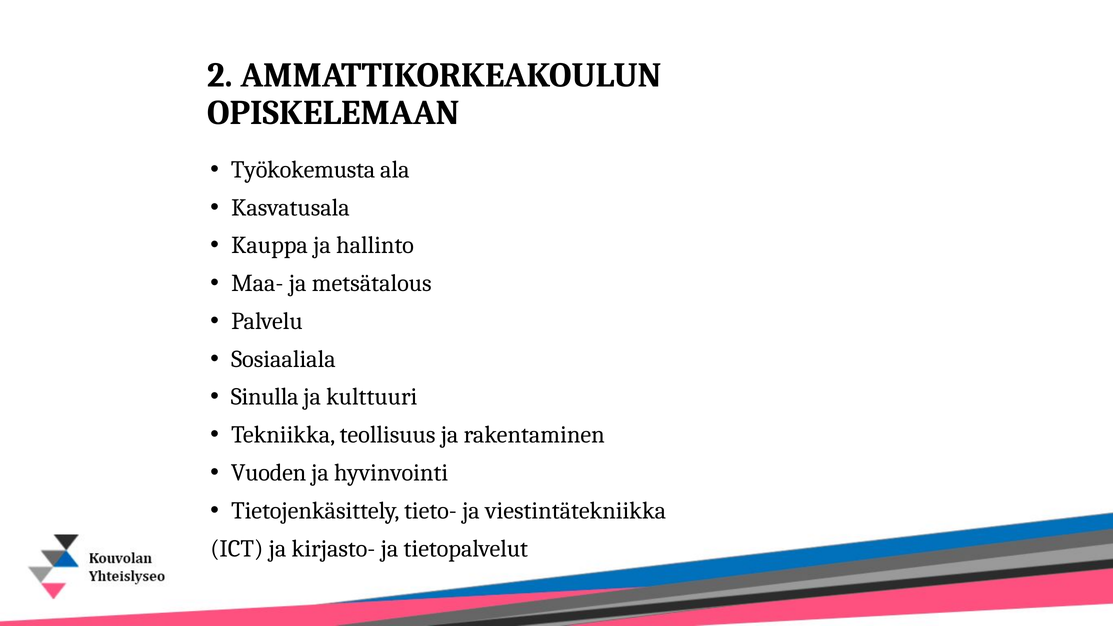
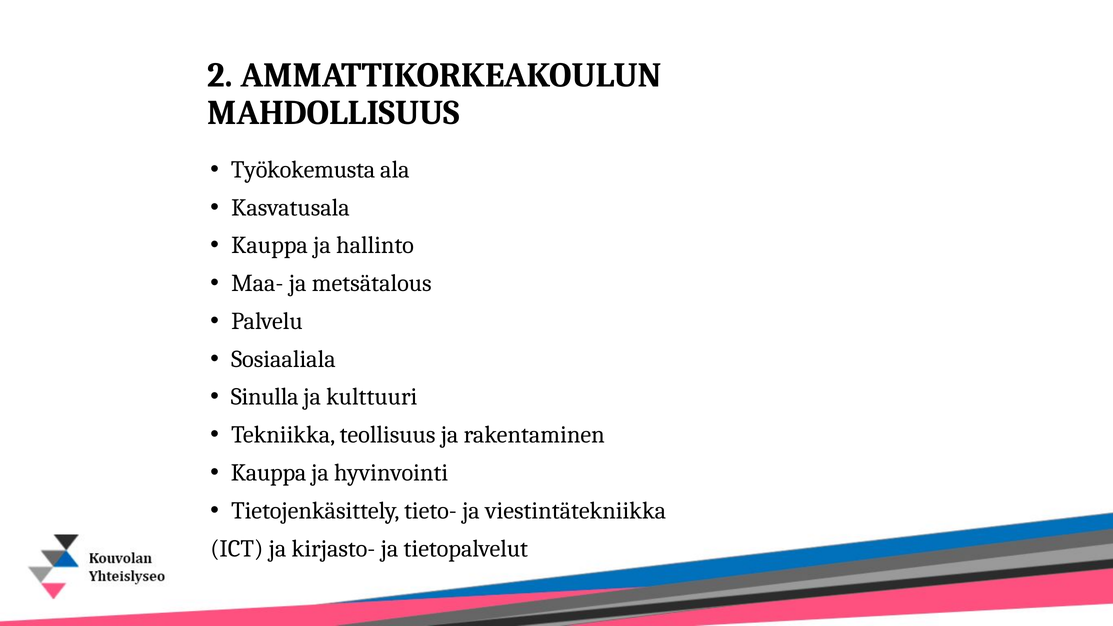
OPISKELEMAAN: OPISKELEMAAN -> MAHDOLLISUUS
Vuoden at (269, 473): Vuoden -> Kauppa
